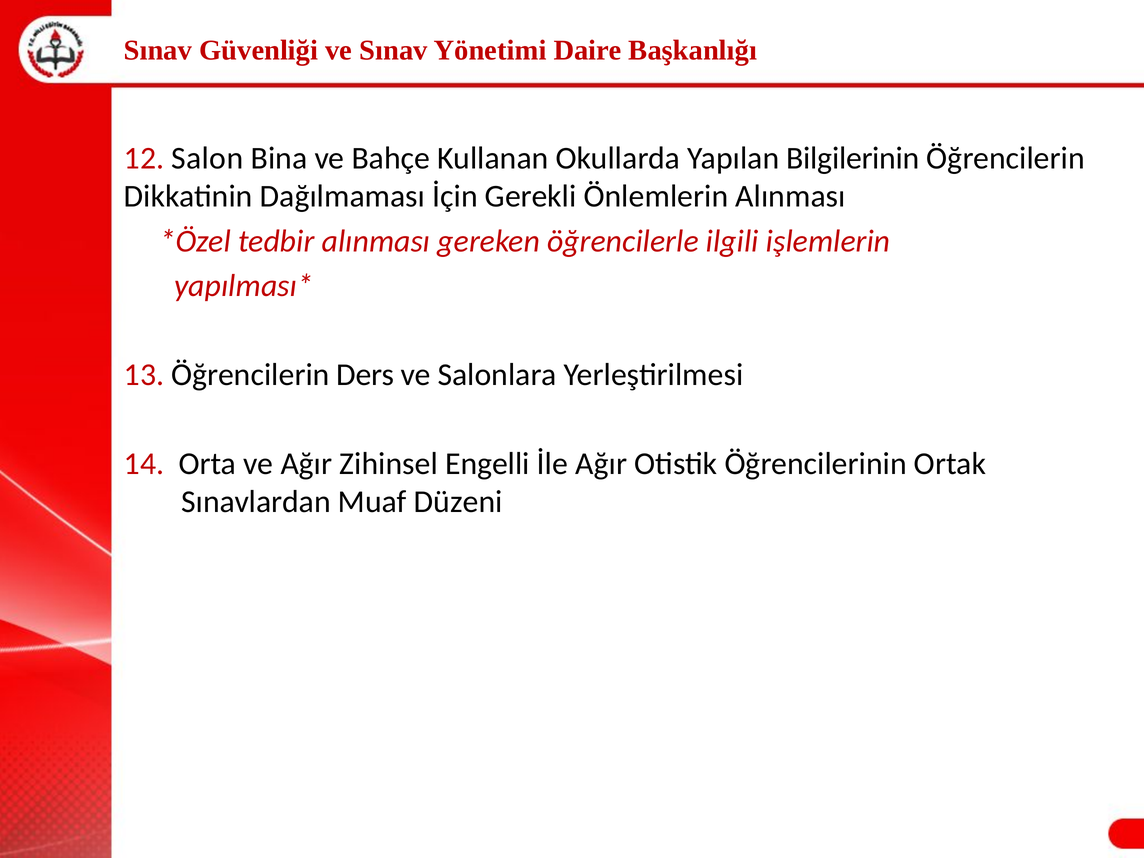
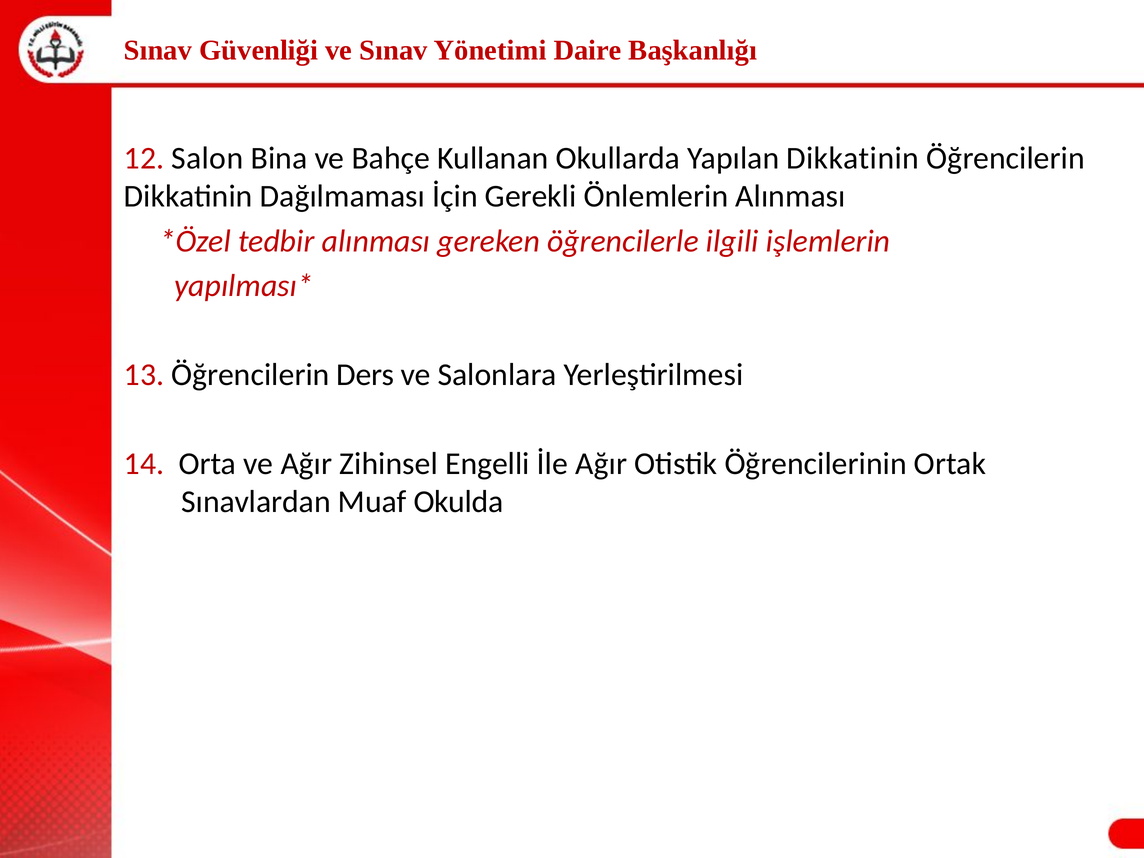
Yapılan Bilgilerinin: Bilgilerinin -> Dikkatinin
Düzeni: Düzeni -> Okulda
